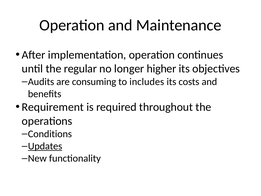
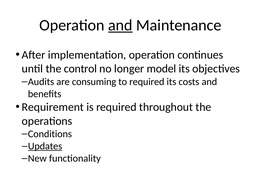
and at (120, 25) underline: none -> present
regular: regular -> control
higher: higher -> model
to includes: includes -> required
